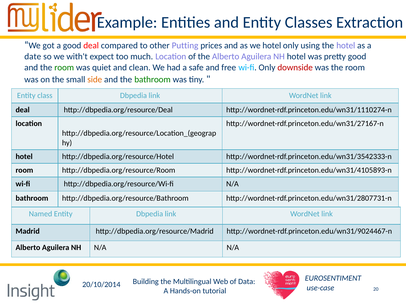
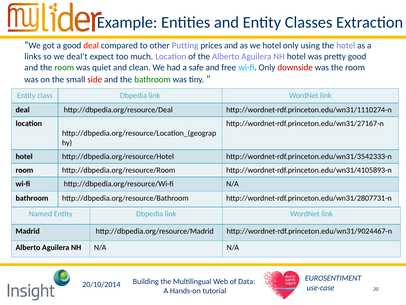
date: date -> links
with't: with't -> deal't
side colour: orange -> red
